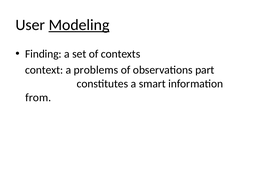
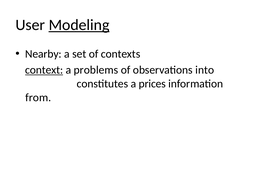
Finding: Finding -> Nearby
context underline: none -> present
part: part -> into
smart: smart -> prices
